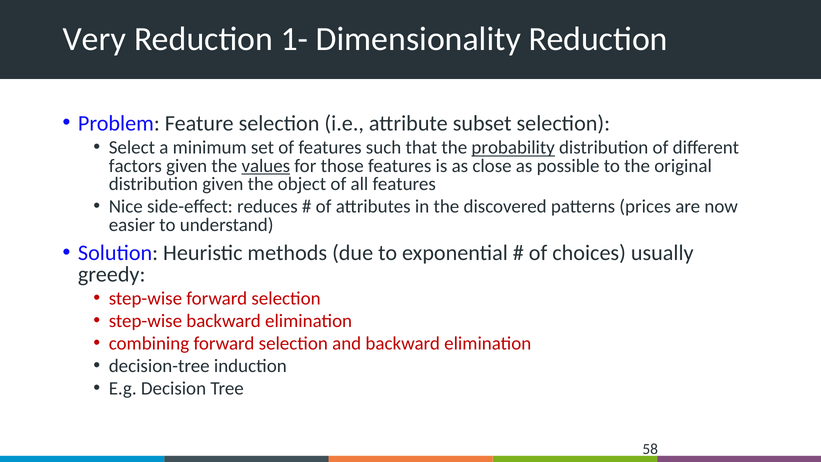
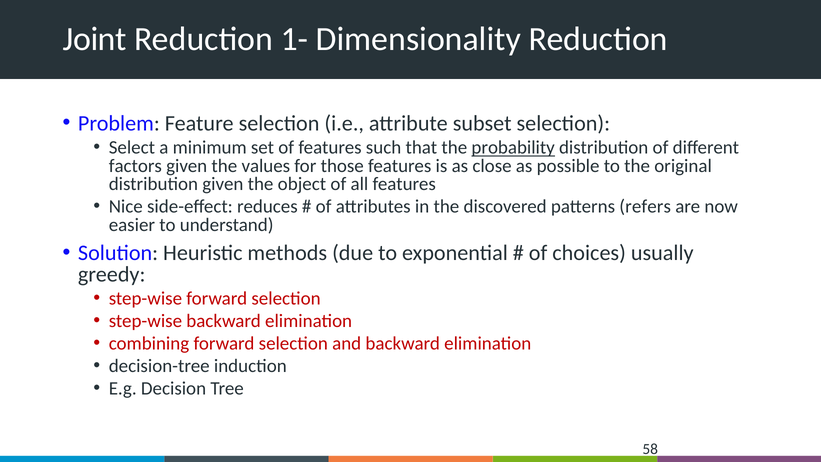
Very: Very -> Joint
values underline: present -> none
prices: prices -> refers
